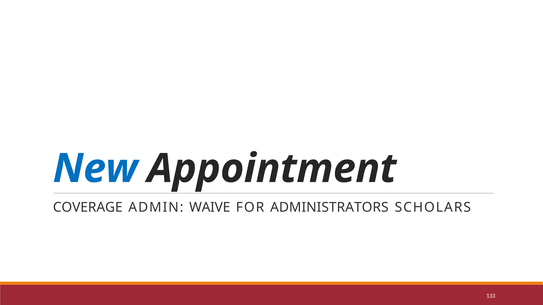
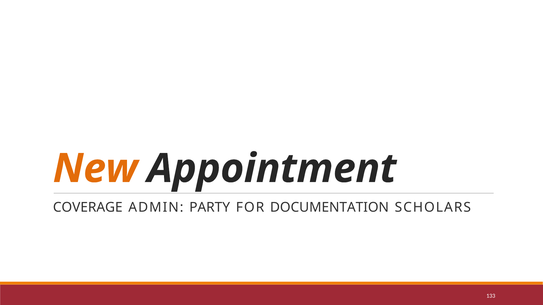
New colour: blue -> orange
WAIVE: WAIVE -> PARTY
ADMINISTRATORS: ADMINISTRATORS -> DOCUMENTATION
